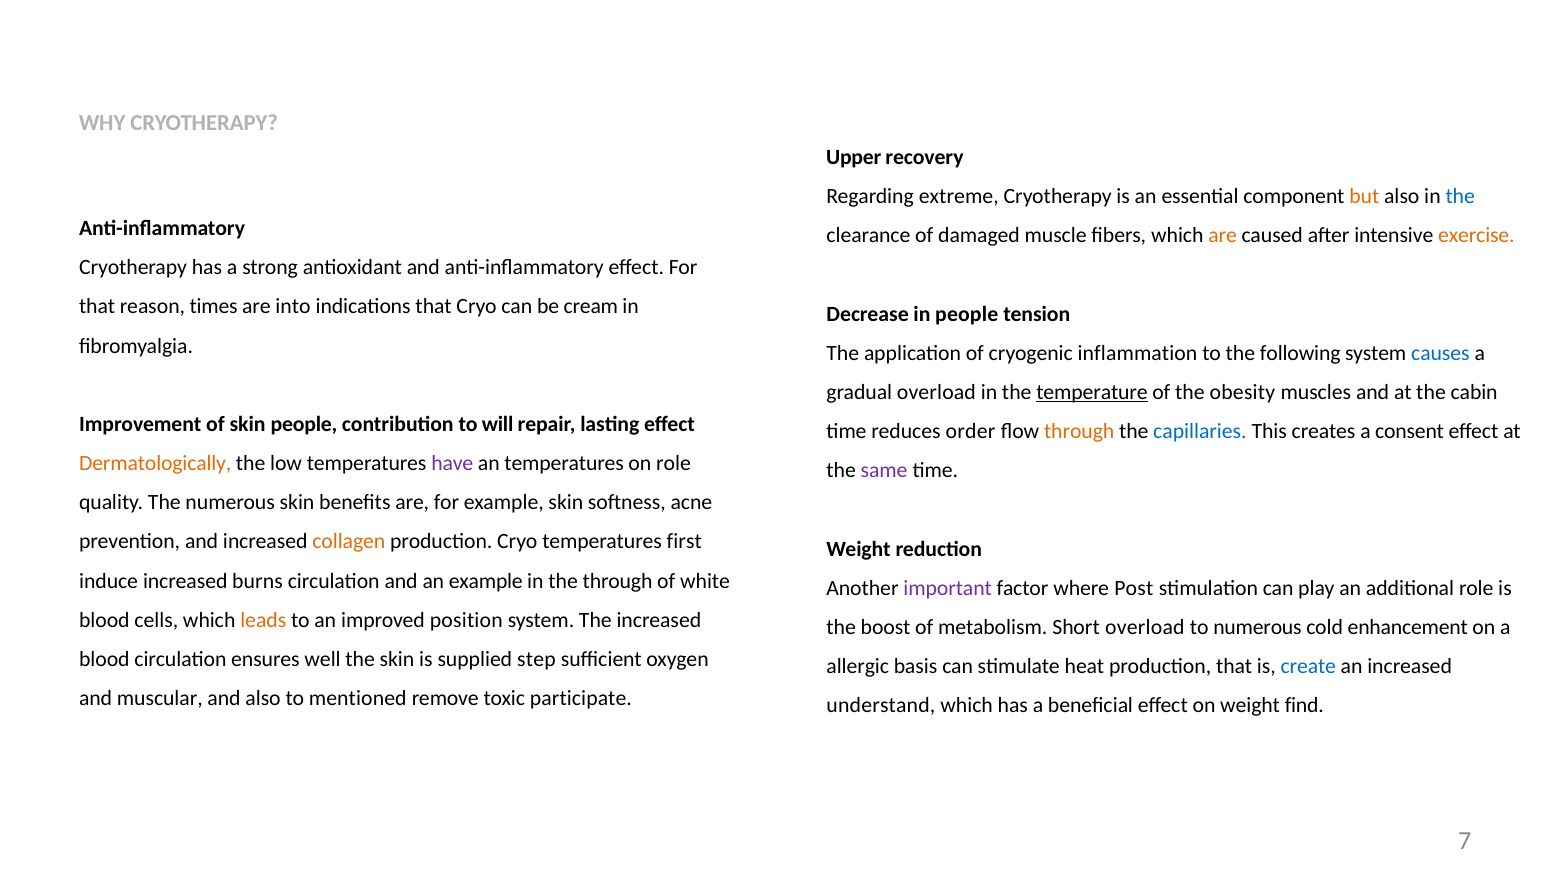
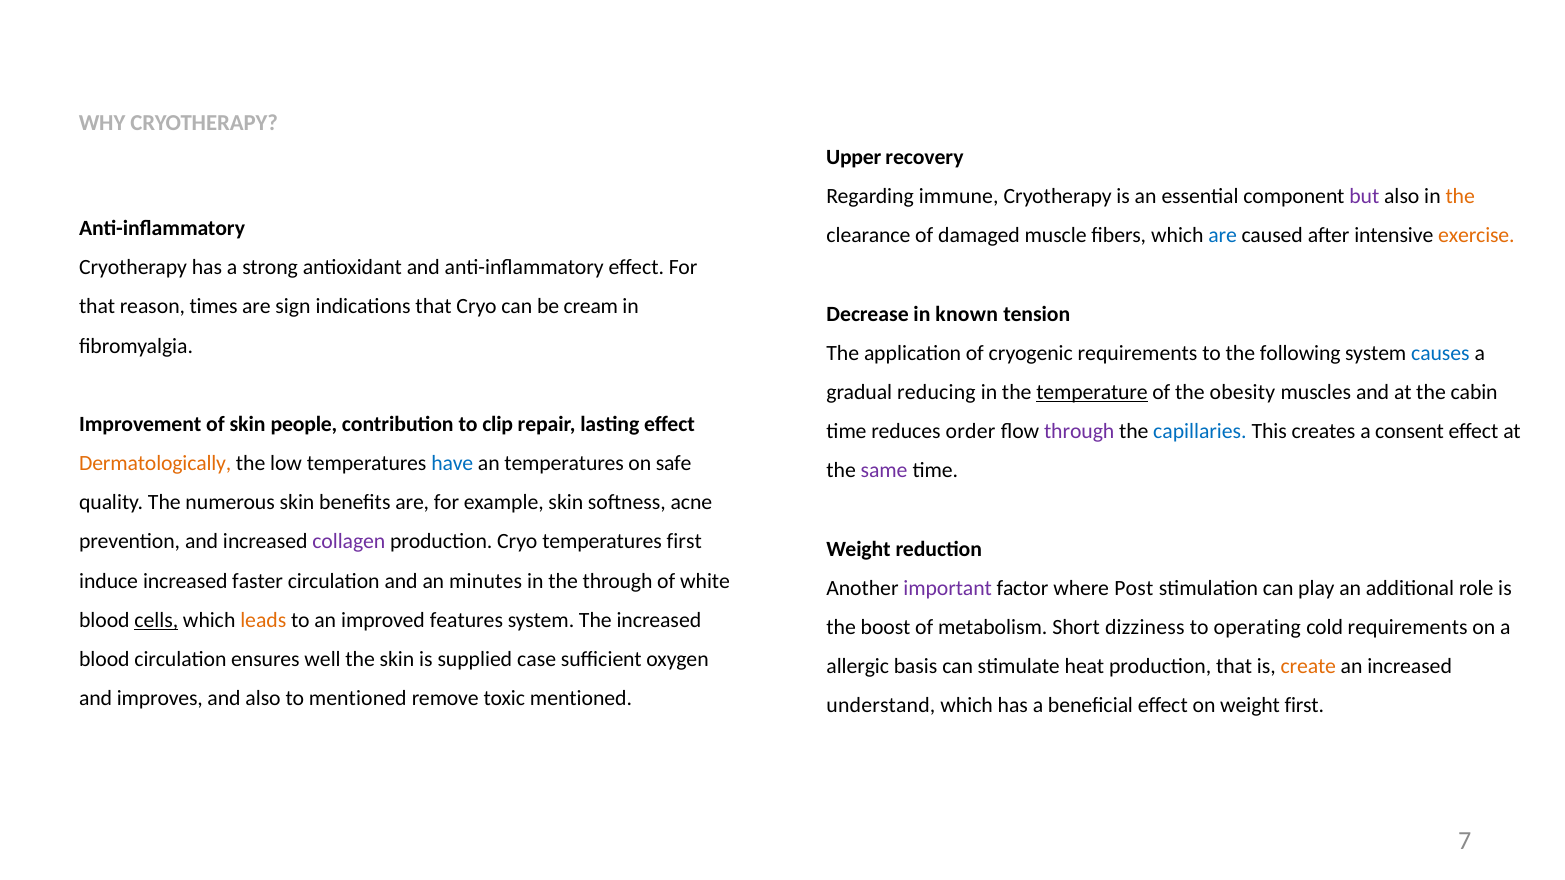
extreme: extreme -> immune
but colour: orange -> purple
the at (1460, 197) colour: blue -> orange
are at (1223, 236) colour: orange -> blue
into: into -> sign
in people: people -> known
cryogenic inflammation: inflammation -> requirements
gradual overload: overload -> reducing
will: will -> clip
through at (1079, 432) colour: orange -> purple
have colour: purple -> blue
on role: role -> safe
collagen colour: orange -> purple
burns: burns -> faster
an example: example -> minutes
cells underline: none -> present
position: position -> features
Short overload: overload -> dizziness
to numerous: numerous -> operating
cold enhancement: enhancement -> requirements
step: step -> case
create colour: blue -> orange
muscular: muscular -> improves
toxic participate: participate -> mentioned
weight find: find -> first
